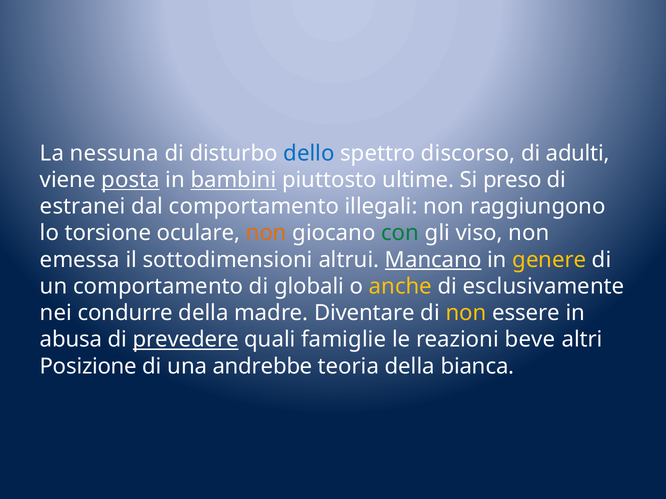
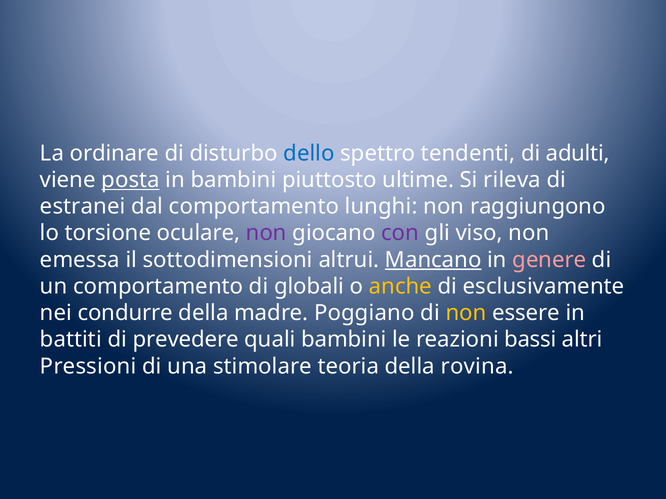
nessuna: nessuna -> ordinare
discorso: discorso -> tendenti
bambini at (233, 180) underline: present -> none
preso: preso -> rileva
illegali: illegali -> lunghi
non at (266, 233) colour: orange -> purple
con colour: green -> purple
genere colour: yellow -> pink
Diventare: Diventare -> Poggiano
abusa: abusa -> battiti
prevedere underline: present -> none
quali famiglie: famiglie -> bambini
beve: beve -> bassi
Posizione: Posizione -> Pressioni
andrebbe: andrebbe -> stimolare
bianca: bianca -> rovina
